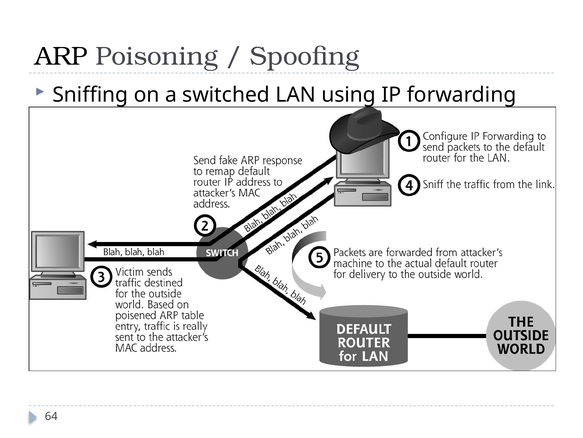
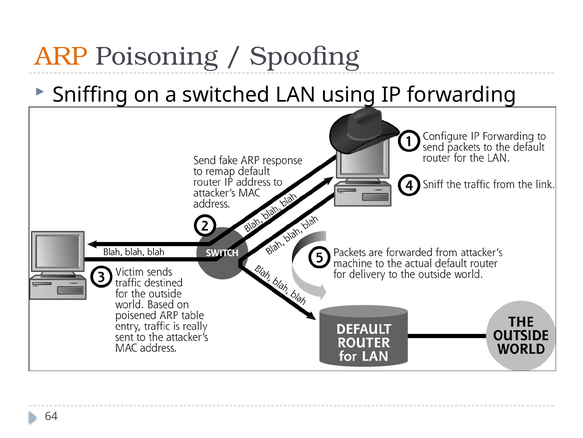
ARP colour: black -> orange
